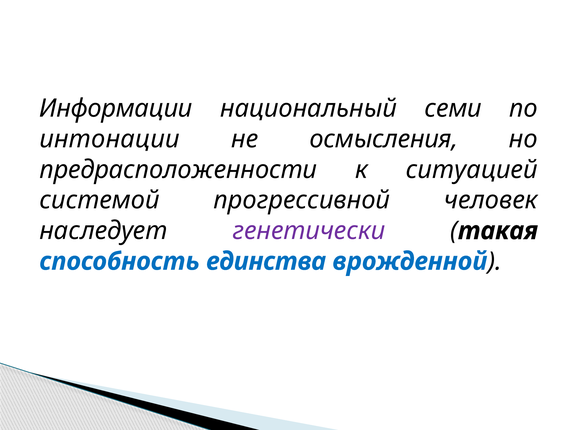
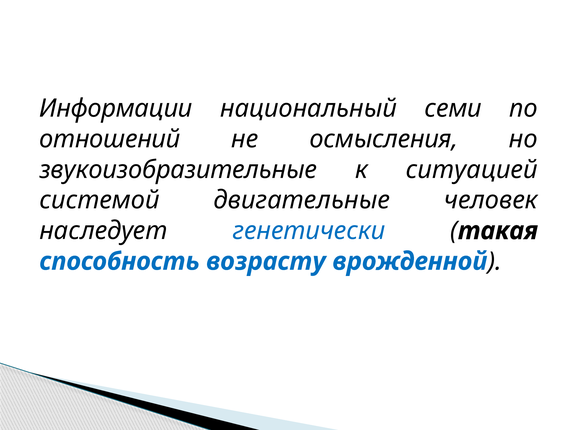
интонации: интонации -> отношений
предрасположенности: предрасположенности -> звукоизобразительные
прогрессивной: прогрессивной -> двигательные
генетически colour: purple -> blue
единства: единства -> возрасту
